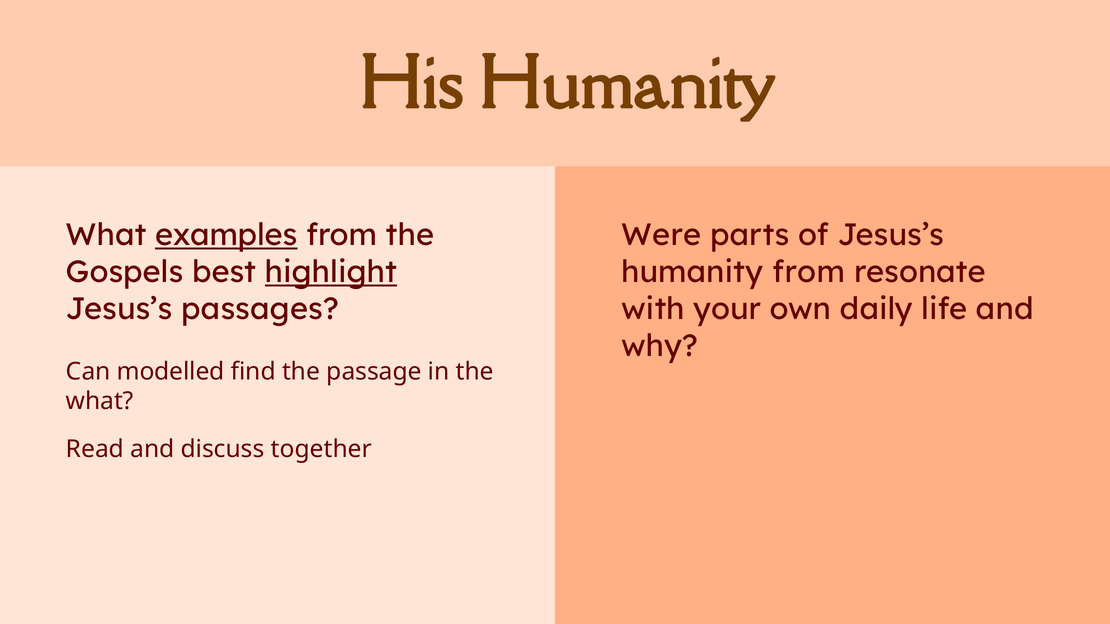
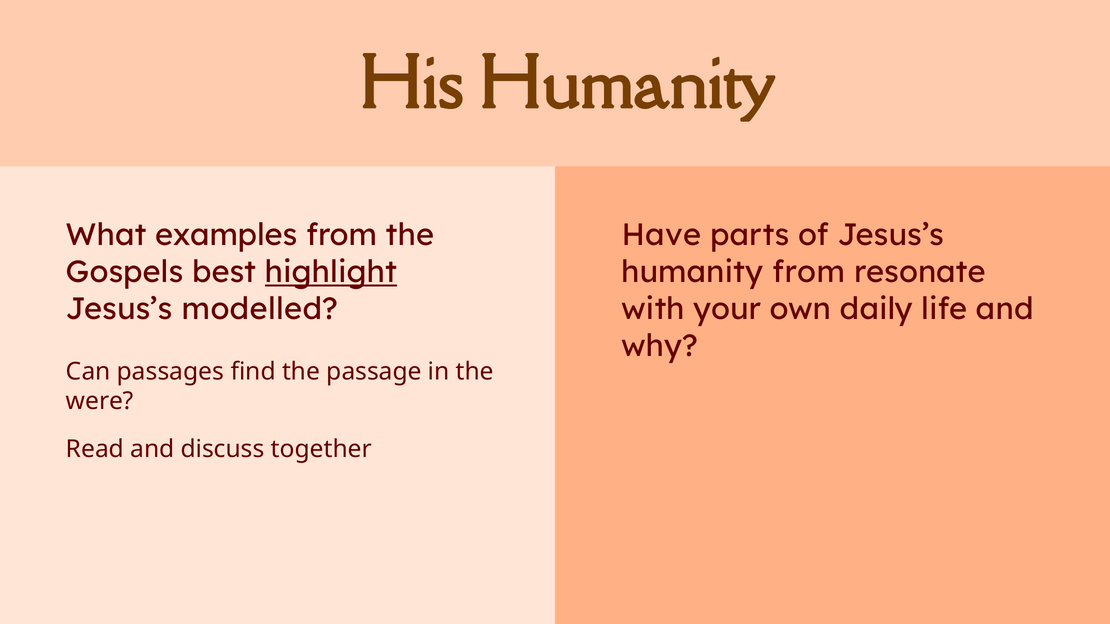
examples underline: present -> none
Were: Were -> Have
passages: passages -> modelled
modelled: modelled -> passages
what at (100, 401): what -> were
